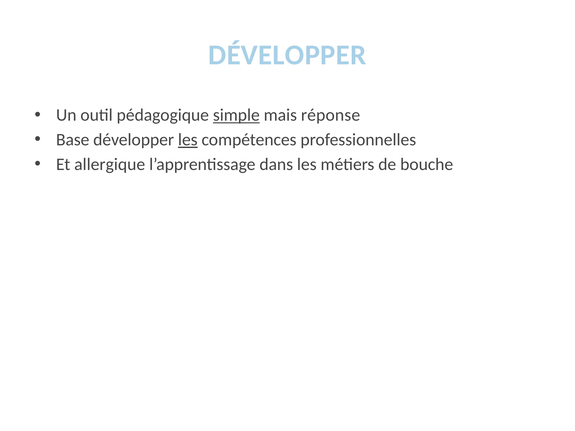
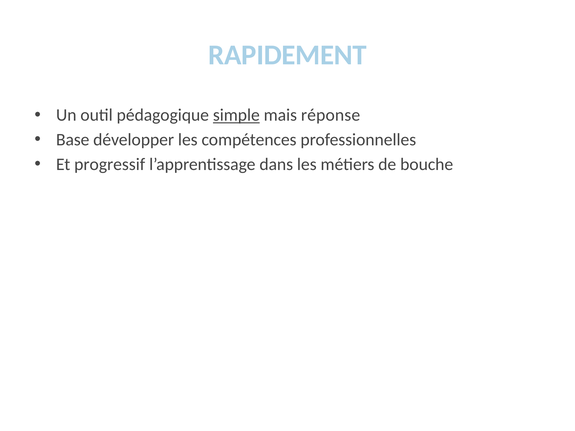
DÉVELOPPER at (287, 55): DÉVELOPPER -> RAPIDEMENT
les at (188, 140) underline: present -> none
allergique: allergique -> progressif
